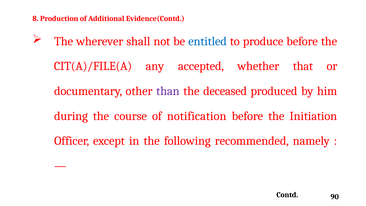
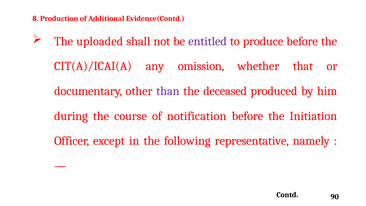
wherever: wherever -> uploaded
entitled colour: blue -> purple
CIT(A)/FILE(A: CIT(A)/FILE(A -> CIT(A)/ICAI(A
accepted: accepted -> omission
recommended: recommended -> representative
